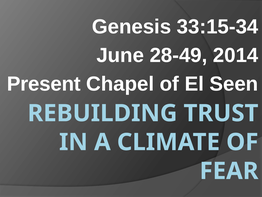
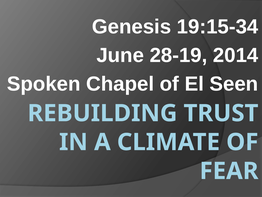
33:15-34: 33:15-34 -> 19:15-34
28-49: 28-49 -> 28-19
Present: Present -> Spoken
